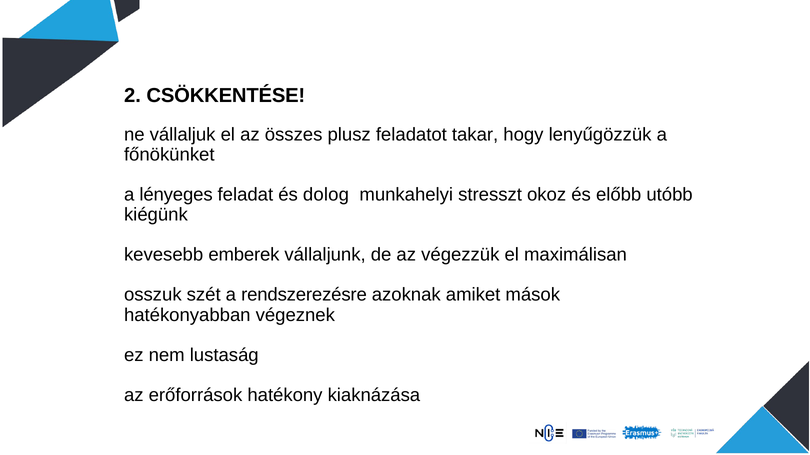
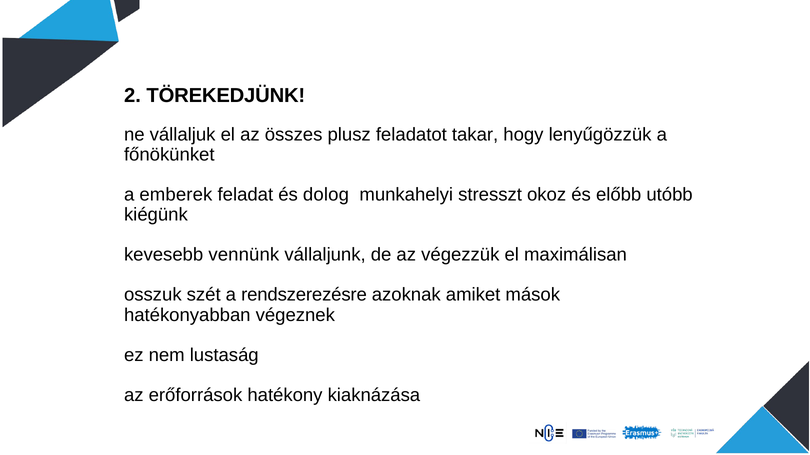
CSÖKKENTÉSE: CSÖKKENTÉSE -> TÖREKEDJÜNK
lényeges: lényeges -> emberek
emberek: emberek -> vennünk
